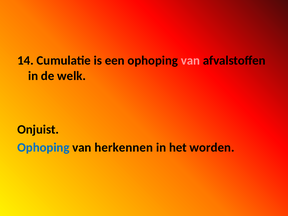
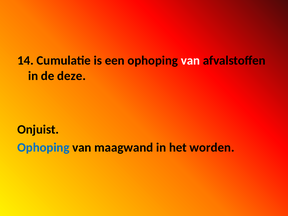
van at (190, 60) colour: pink -> white
welk: welk -> deze
herkennen: herkennen -> maagwand
